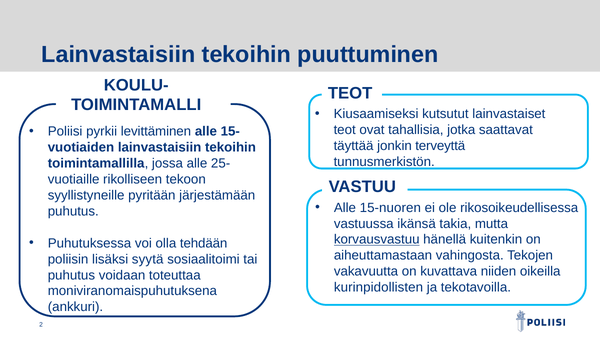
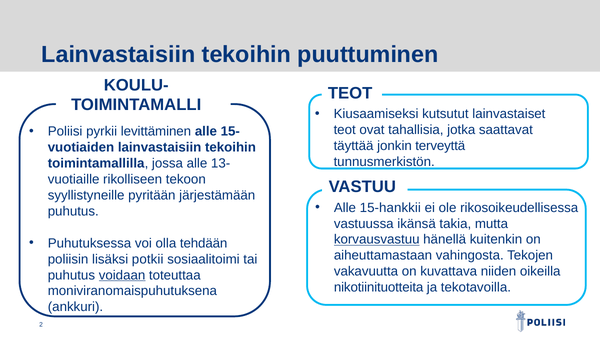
25-: 25- -> 13-
15-nuoren: 15-nuoren -> 15-hankkii
syytä: syytä -> potkii
voidaan underline: none -> present
kurinpidollisten: kurinpidollisten -> nikotiinituotteita
